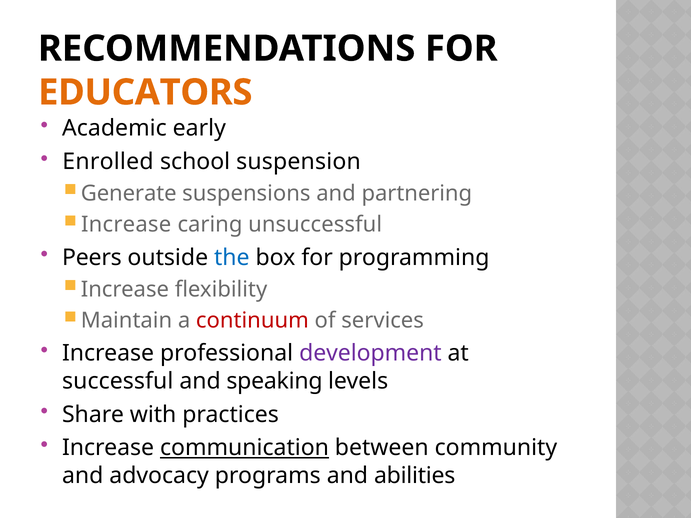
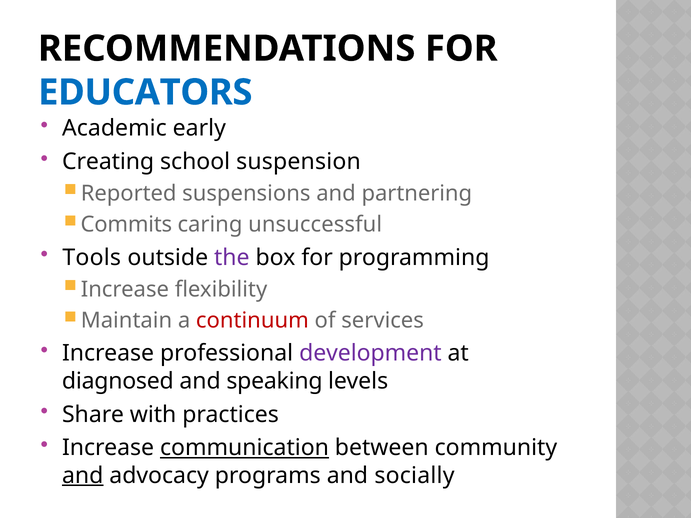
EDUCATORS colour: orange -> blue
Enrolled: Enrolled -> Creating
Generate: Generate -> Reported
Increase at (126, 225): Increase -> Commits
Peers: Peers -> Tools
the colour: blue -> purple
successful: successful -> diagnosed
and at (83, 476) underline: none -> present
abilities: abilities -> socially
